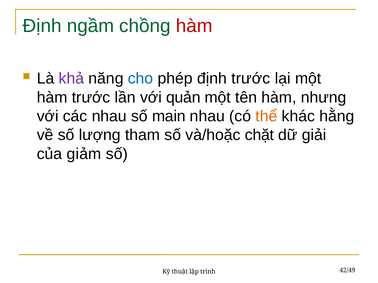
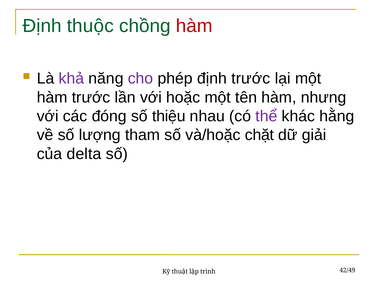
ngầm: ngầm -> thuộc
cho colour: blue -> purple
quản: quản -> hoặc
các nhau: nhau -> đóng
main: main -> thiệu
thể colour: orange -> purple
giảm: giảm -> delta
